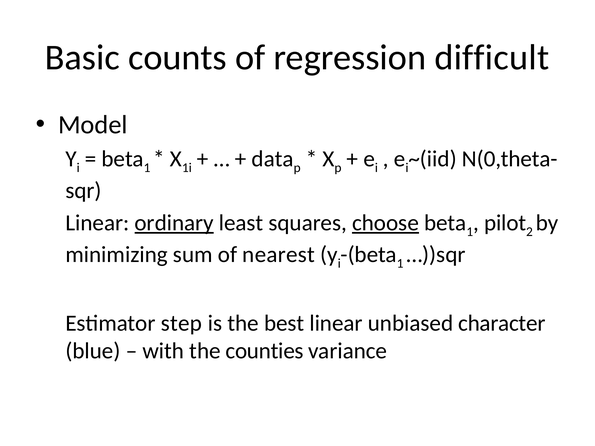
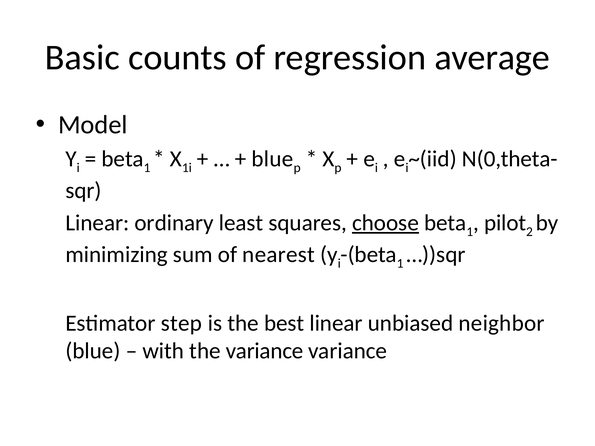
difficult: difficult -> average
data at (273, 159): data -> blue
ordinary underline: present -> none
character: character -> neighbor
the counties: counties -> variance
